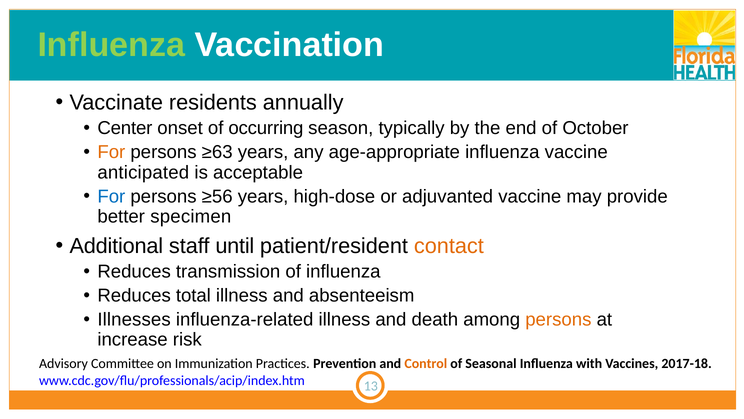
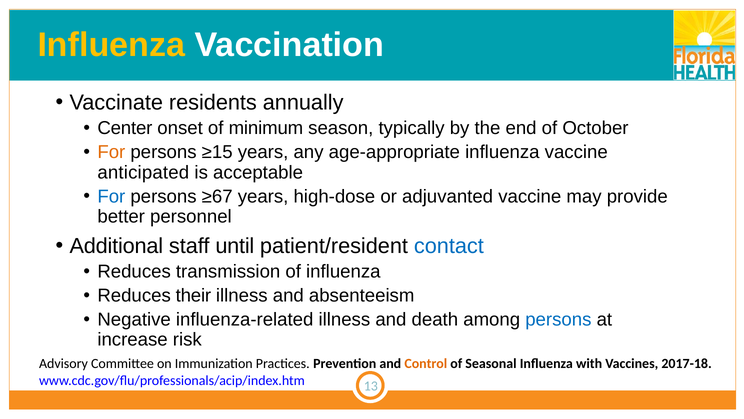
Influenza at (111, 45) colour: light green -> yellow
occurring: occurring -> minimum
≥63: ≥63 -> ≥15
≥56: ≥56 -> ≥67
specimen: specimen -> personnel
contact colour: orange -> blue
total: total -> their
Illnesses: Illnesses -> Negative
persons at (558, 319) colour: orange -> blue
